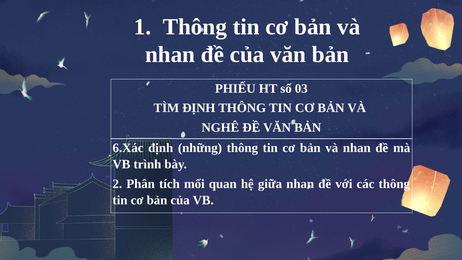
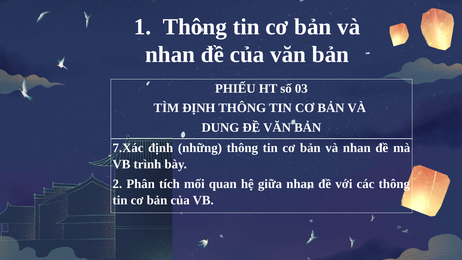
NGHÊ: NGHÊ -> DUNG
6.Xác: 6.Xác -> 7.Xác
